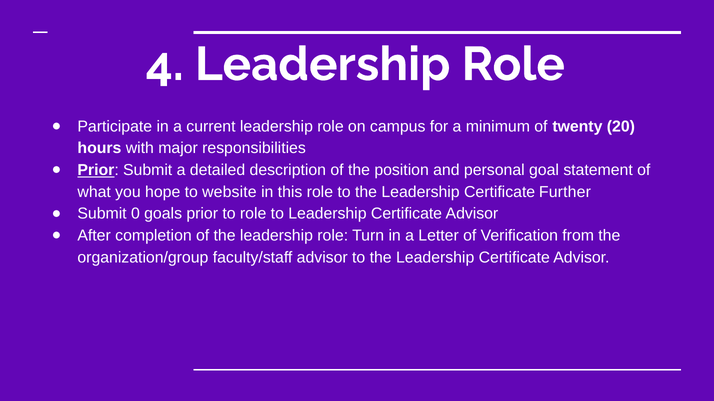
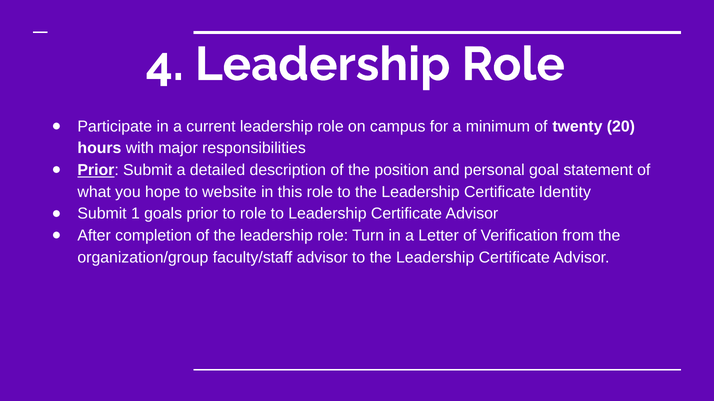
Further: Further -> Identity
0: 0 -> 1
